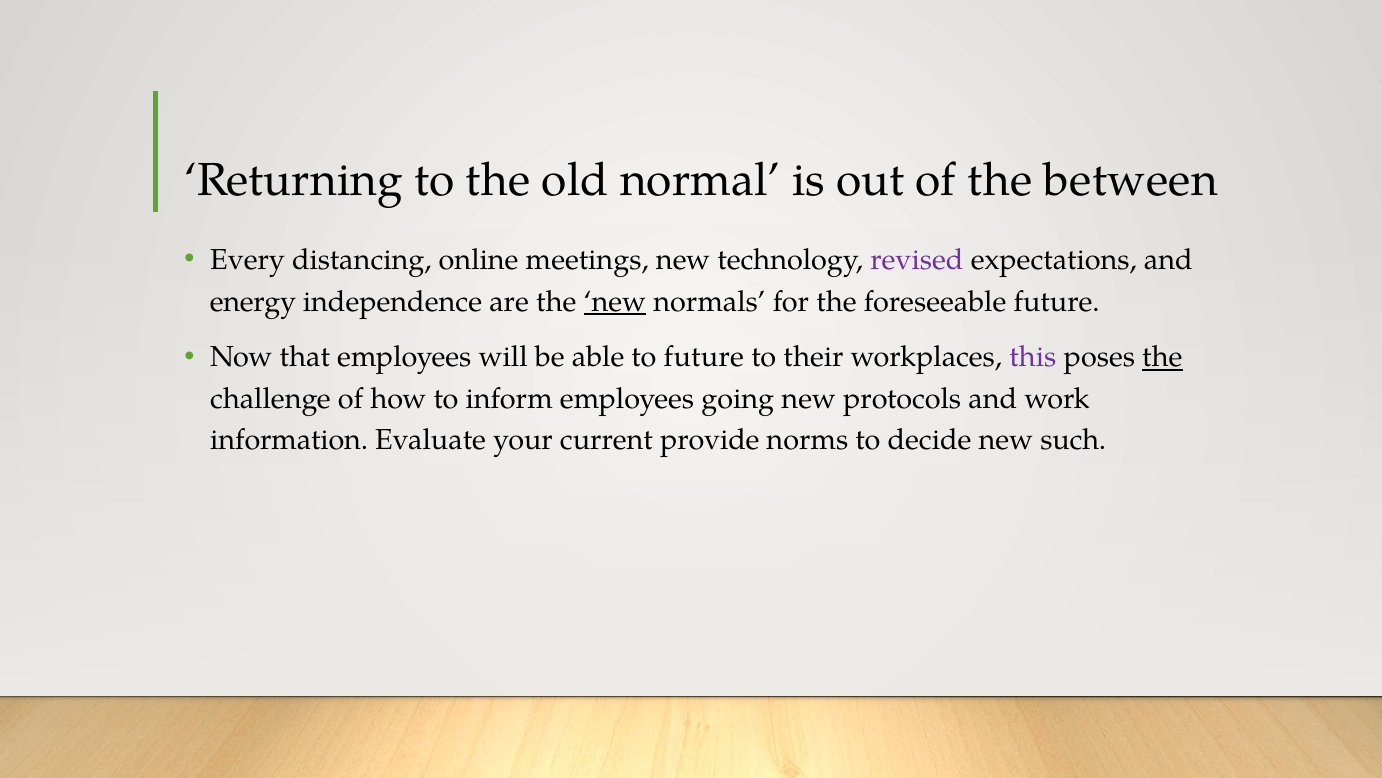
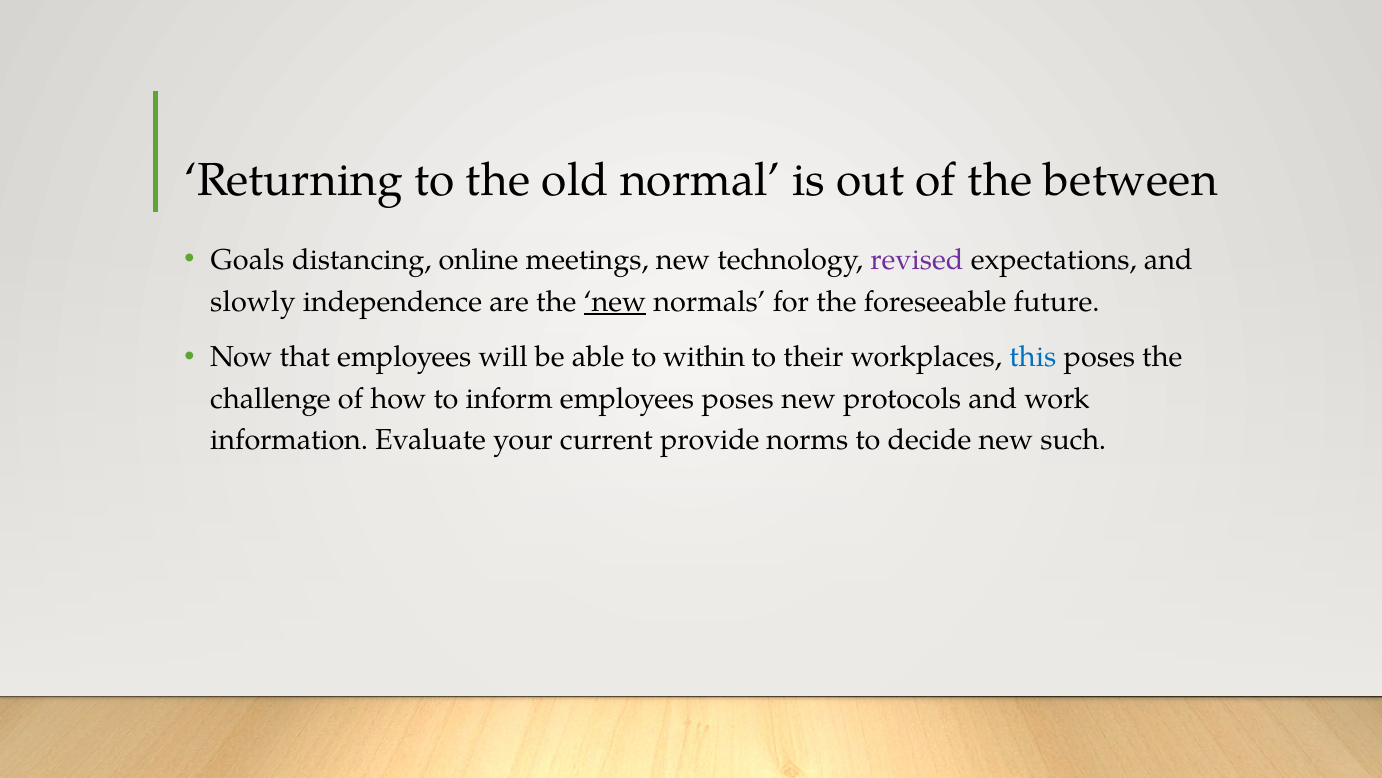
Every: Every -> Goals
energy: energy -> slowly
to future: future -> within
this colour: purple -> blue
the at (1162, 357) underline: present -> none
employees going: going -> poses
